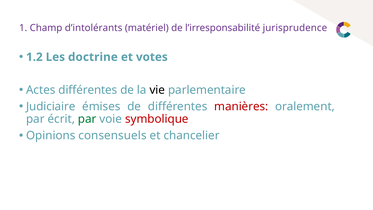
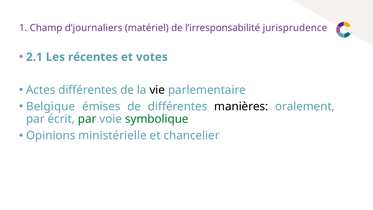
d’intolérants: d’intolérants -> d’journaliers
1.2: 1.2 -> 2.1
doctrine: doctrine -> récentes
Judiciaire: Judiciaire -> Belgique
manières colour: red -> black
symbolique colour: red -> green
consensuels: consensuels -> ministérielle
